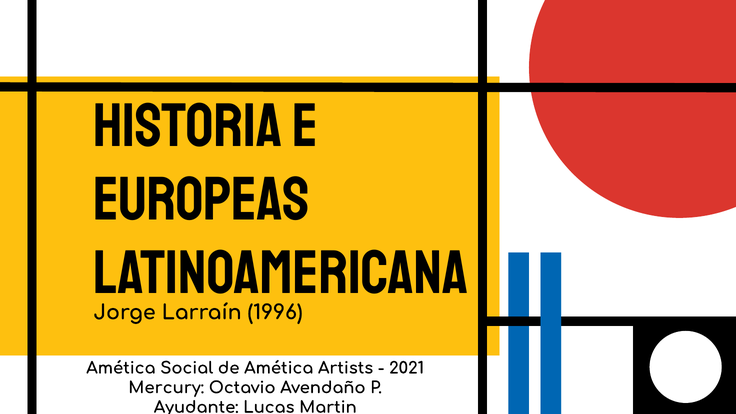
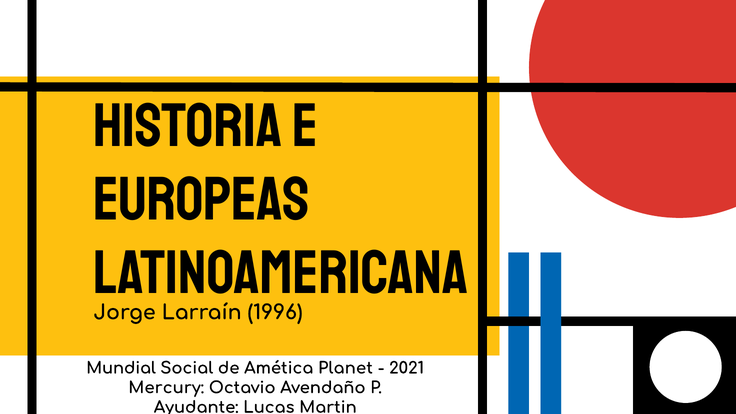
Amética at (121, 368): Amética -> Mundial
Artists: Artists -> Planet
